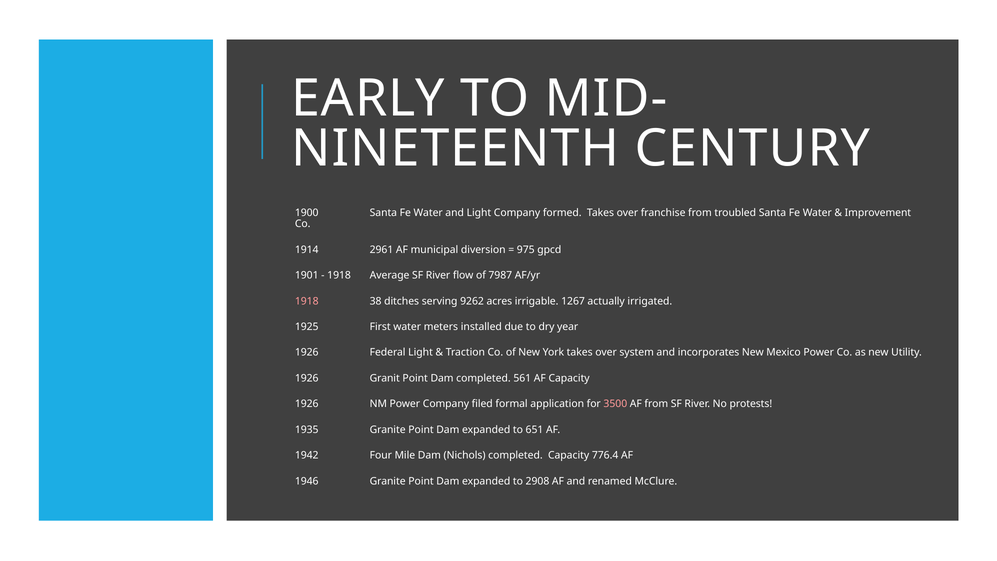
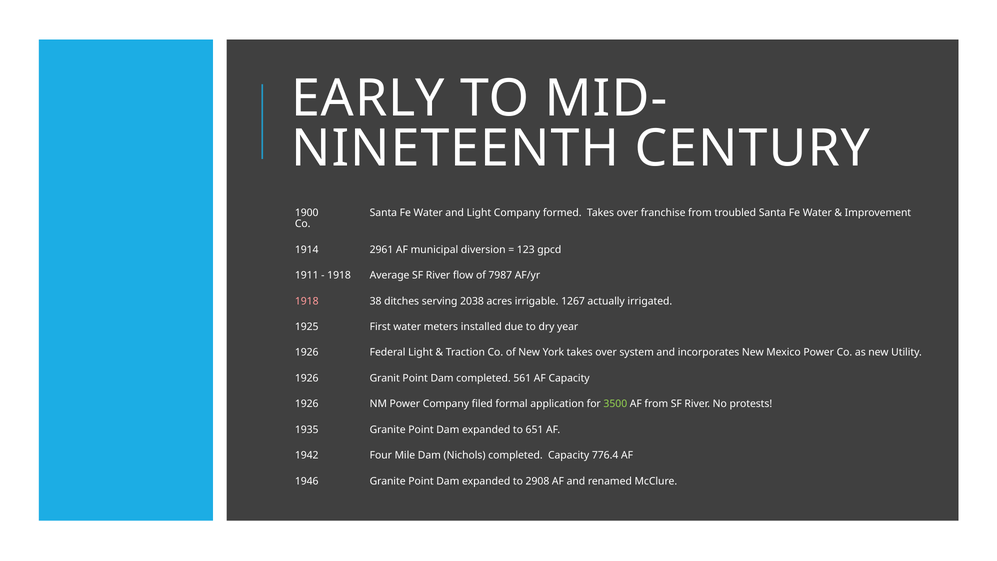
975: 975 -> 123
1901: 1901 -> 1911
9262: 9262 -> 2038
3500 colour: pink -> light green
